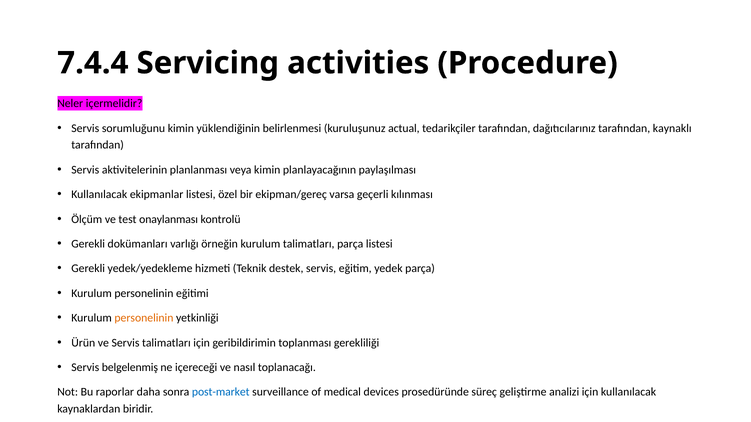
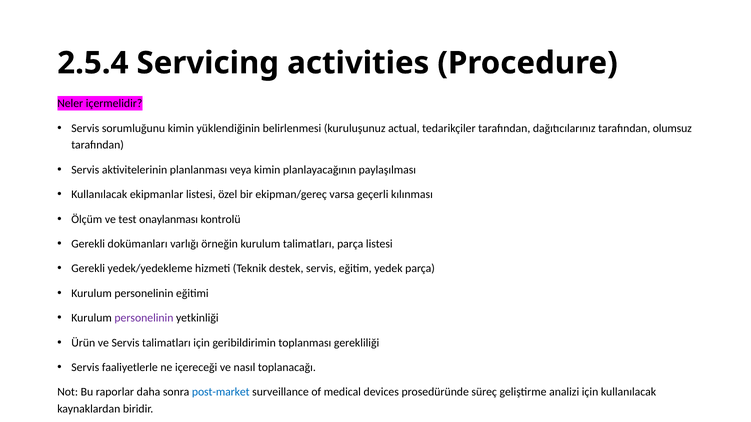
7.4.4: 7.4.4 -> 2.5.4
kaynaklı: kaynaklı -> olumsuz
personelinin at (144, 318) colour: orange -> purple
belgelenmiş: belgelenmiş -> faaliyetlerle
